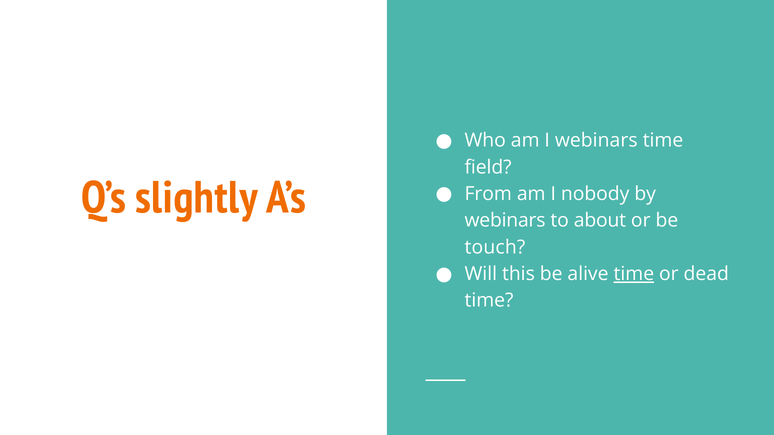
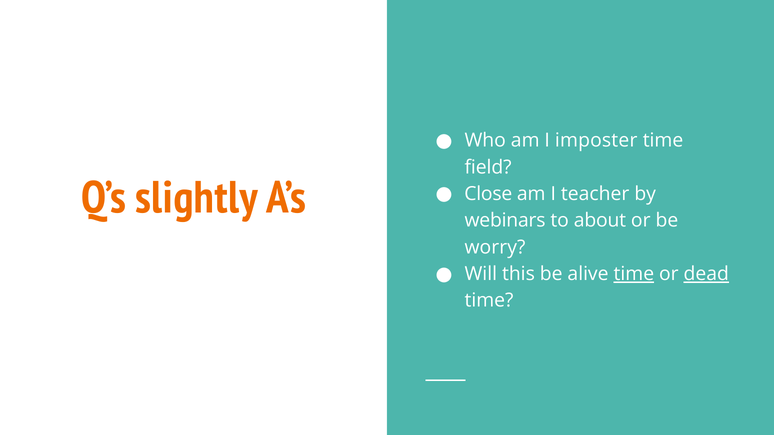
I webinars: webinars -> imposter
From: From -> Close
nobody: nobody -> teacher
touch: touch -> worry
dead underline: none -> present
